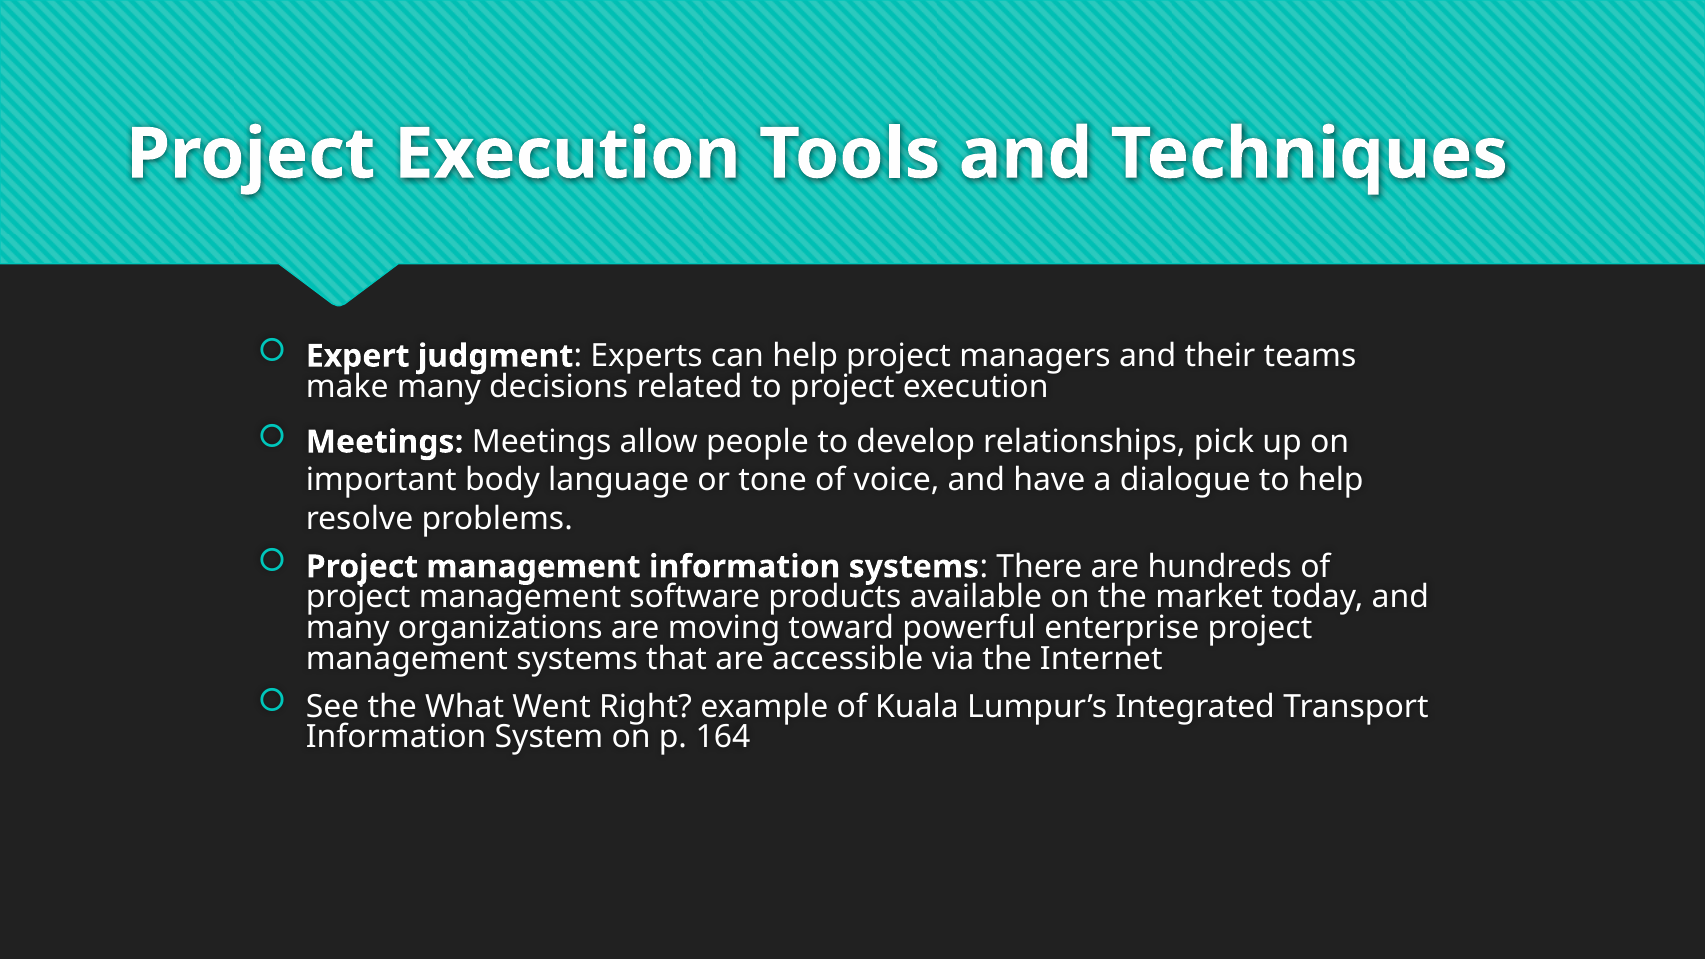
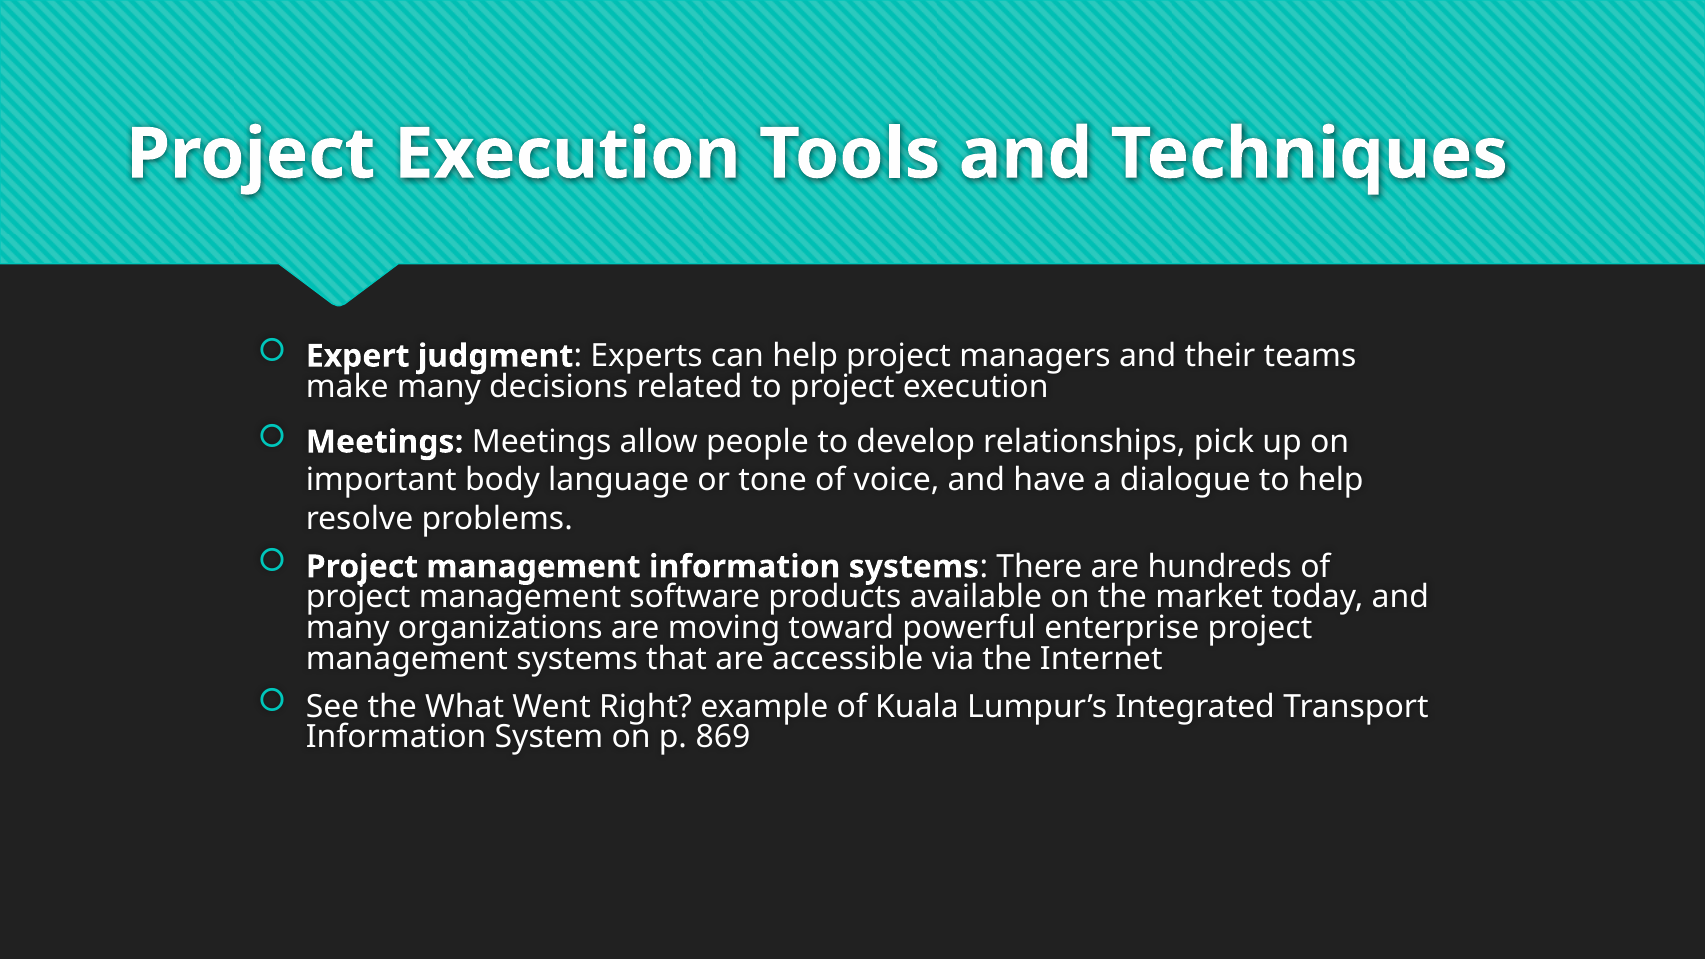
164: 164 -> 869
